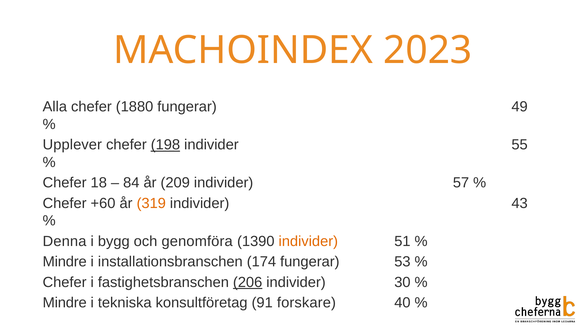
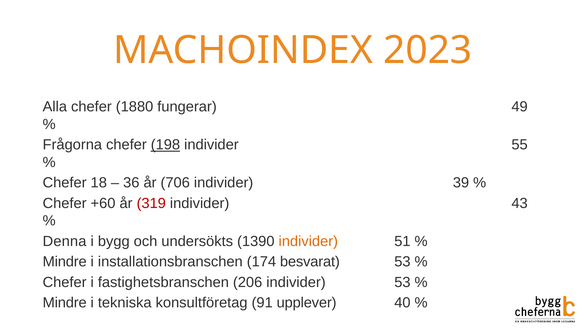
Upplever: Upplever -> Frågorna
84: 84 -> 36
209: 209 -> 706
57: 57 -> 39
319 colour: orange -> red
genomföra: genomföra -> undersökts
174 fungerar: fungerar -> besvarat
206 underline: present -> none
individer 30: 30 -> 53
forskare: forskare -> upplever
